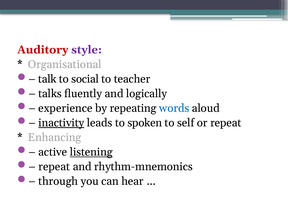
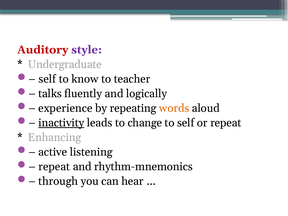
Organisational: Organisational -> Undergraduate
talk at (47, 79): talk -> self
social: social -> know
words colour: blue -> orange
spoken: spoken -> change
listening underline: present -> none
